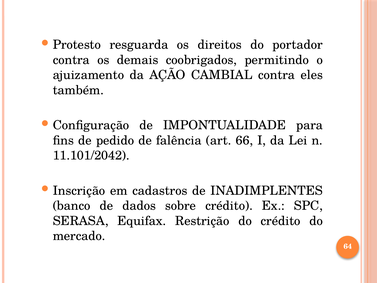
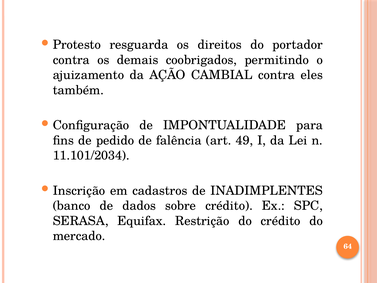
66: 66 -> 49
11.101/2042: 11.101/2042 -> 11.101/2034
